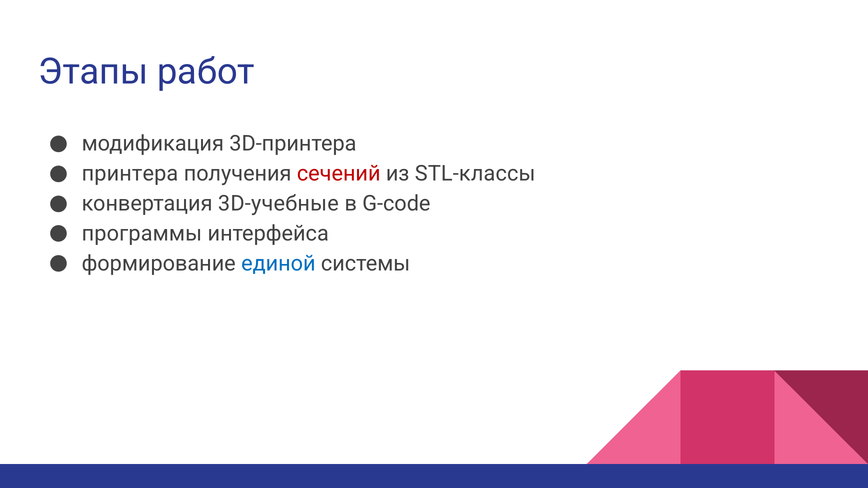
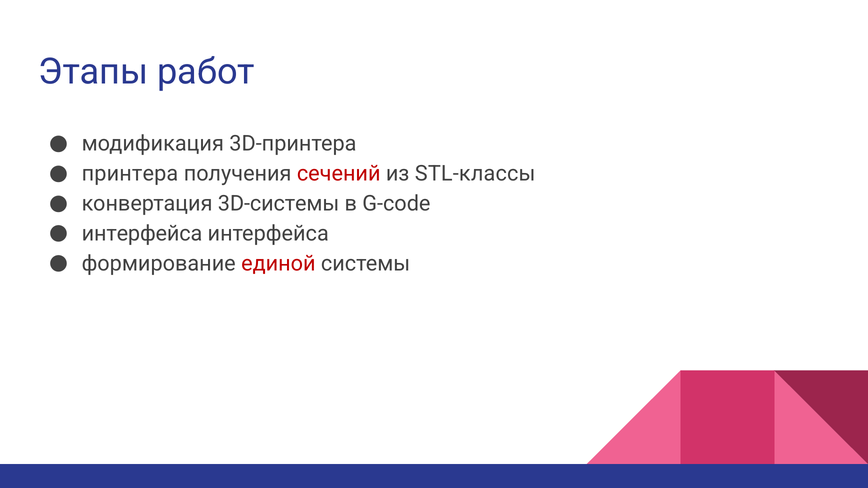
3D-учебные: 3D-учебные -> 3D-системы
программы at (142, 234): программы -> интерфейса
единой colour: blue -> red
